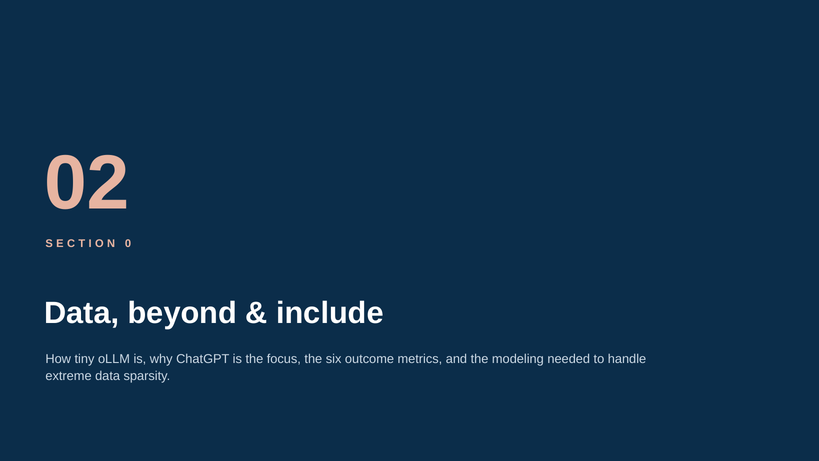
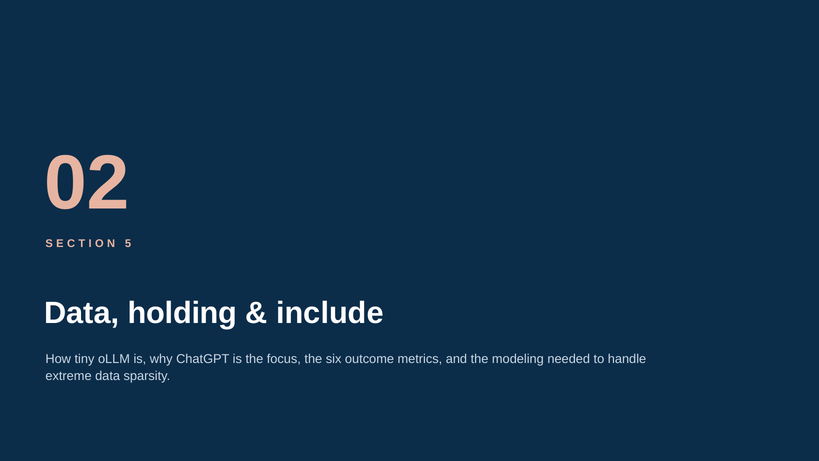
0: 0 -> 5
beyond: beyond -> holding
